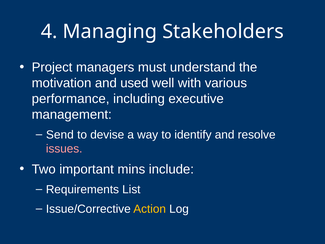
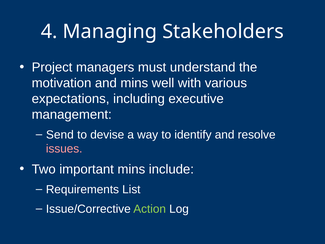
and used: used -> mins
performance: performance -> expectations
Action colour: yellow -> light green
